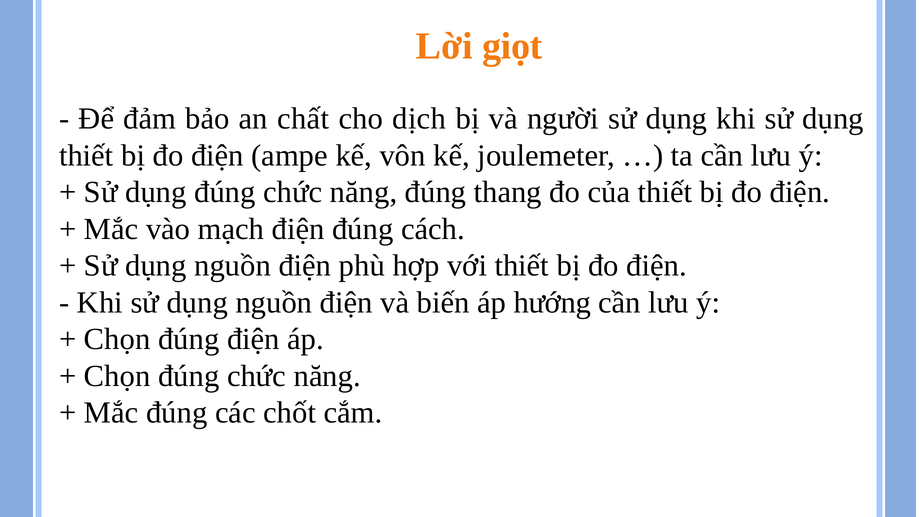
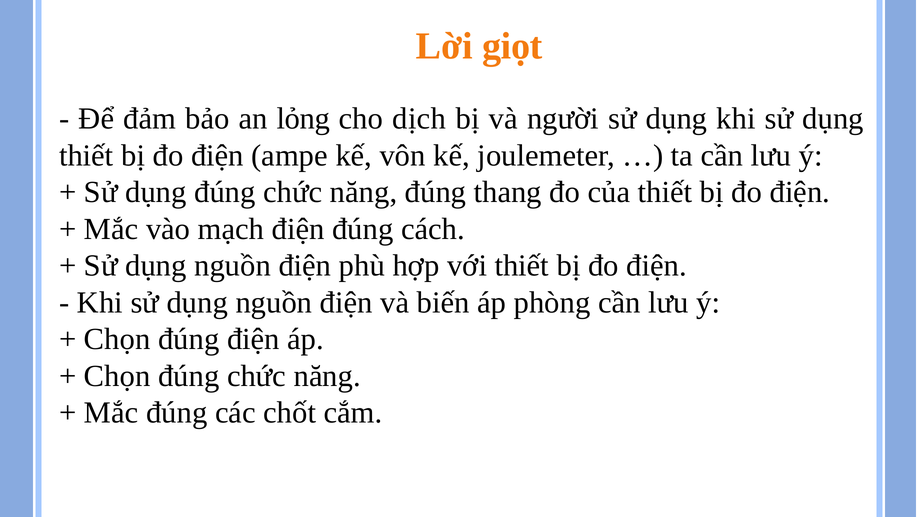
chất: chất -> lỏng
hướng: hướng -> phòng
